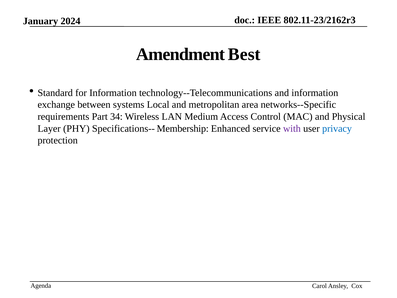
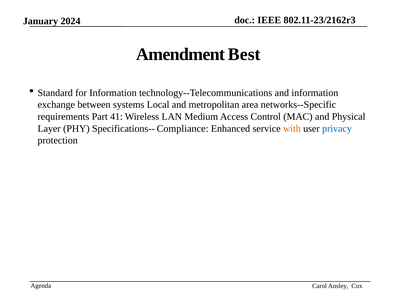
34: 34 -> 41
Membership: Membership -> Compliance
with colour: purple -> orange
